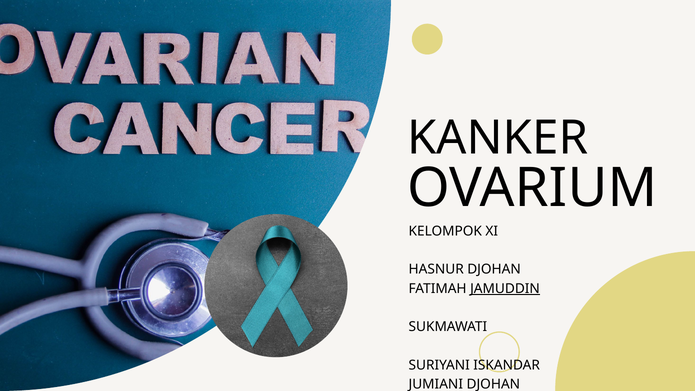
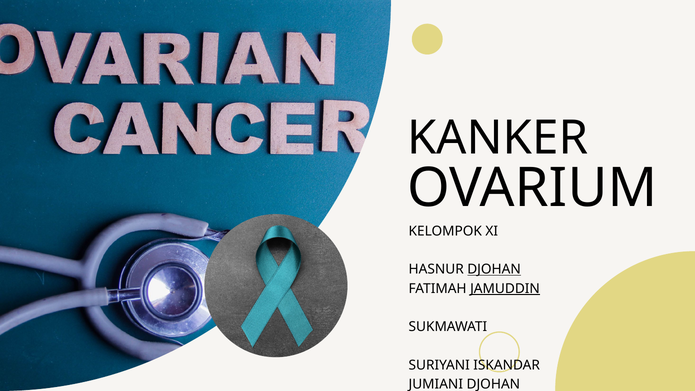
DJOHAN at (494, 269) underline: none -> present
